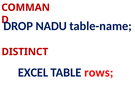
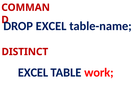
NADU at (51, 26): NADU -> EXCEL
rows: rows -> work
